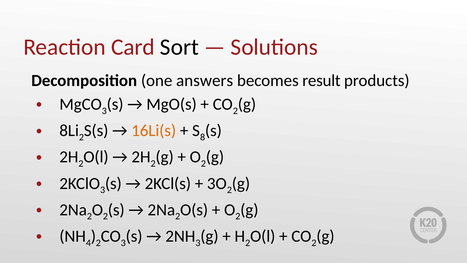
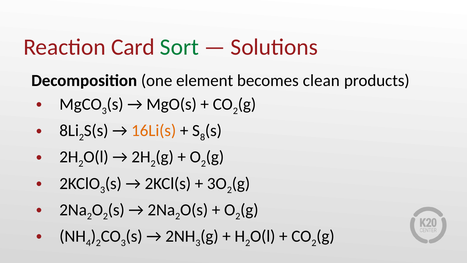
Sort colour: black -> green
answers: answers -> element
result: result -> clean
